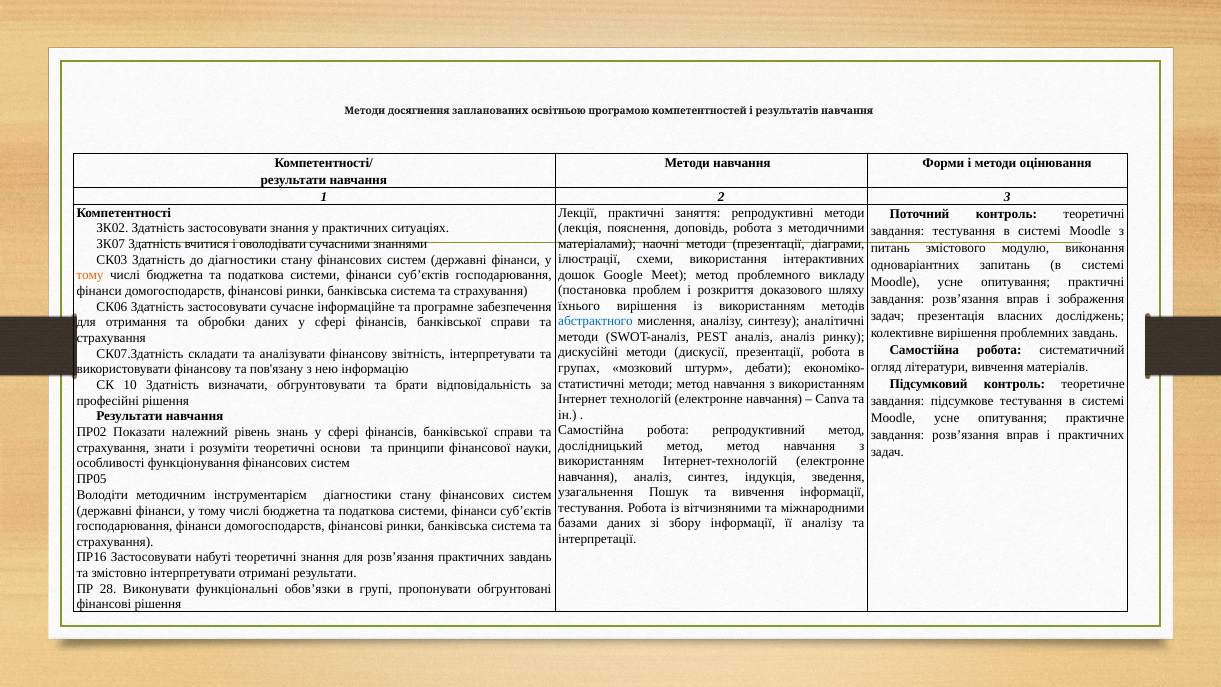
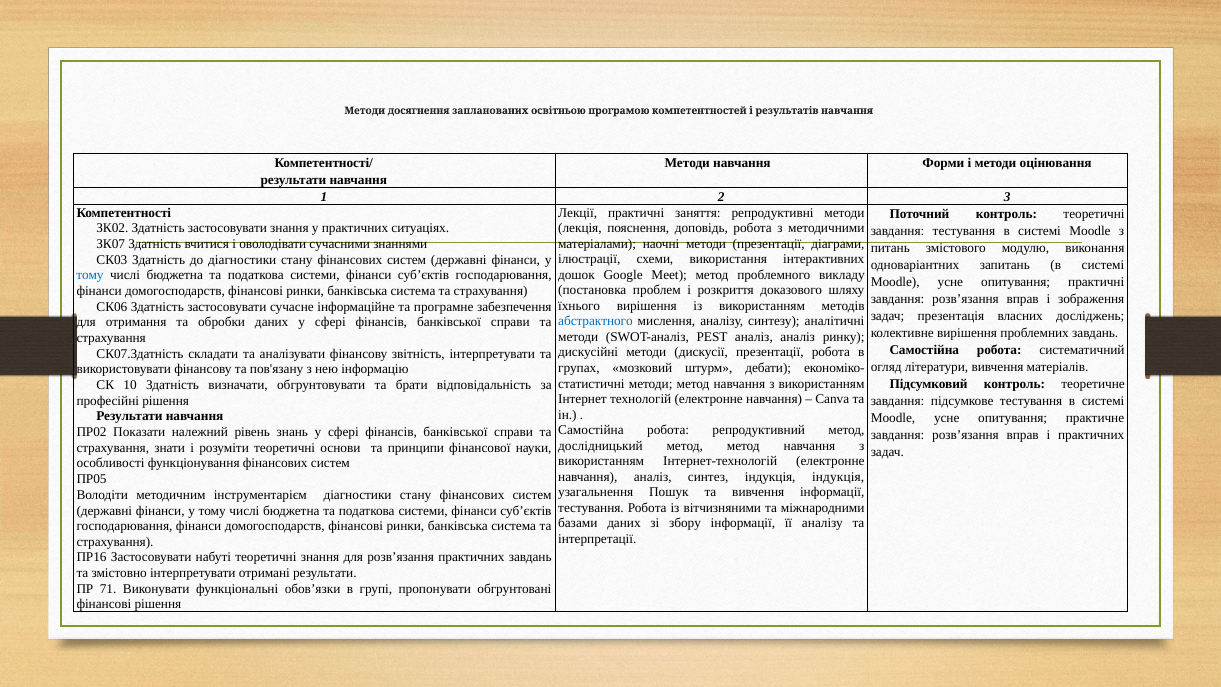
тому at (90, 275) colour: orange -> blue
індукція зведення: зведення -> індукція
28: 28 -> 71
